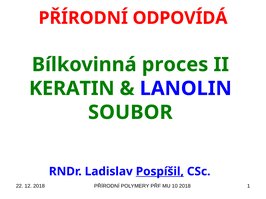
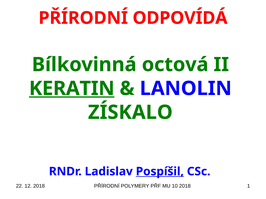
proces: proces -> octová
KERATIN underline: none -> present
SOUBOR: SOUBOR -> ZÍSKALO
